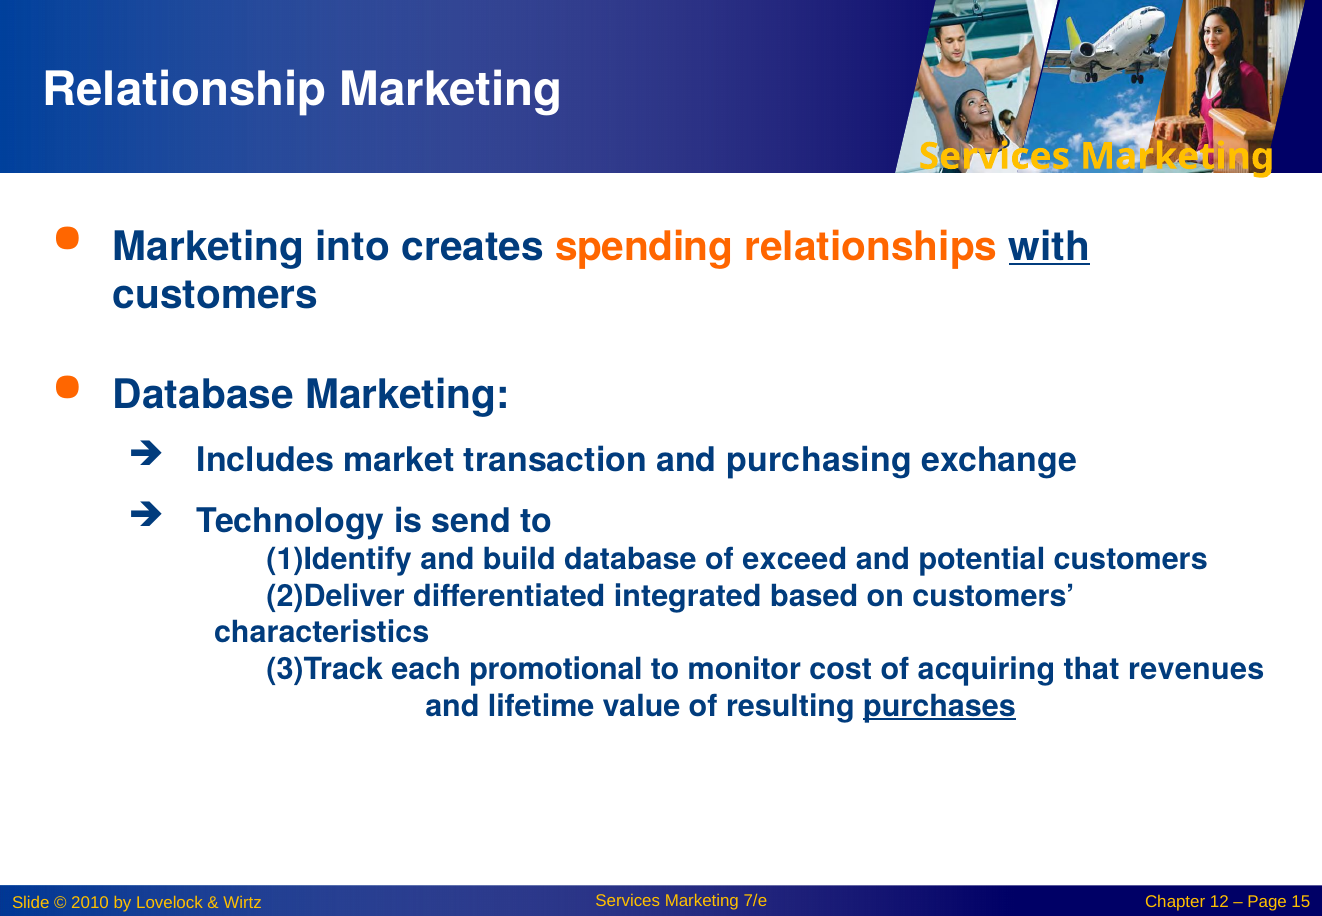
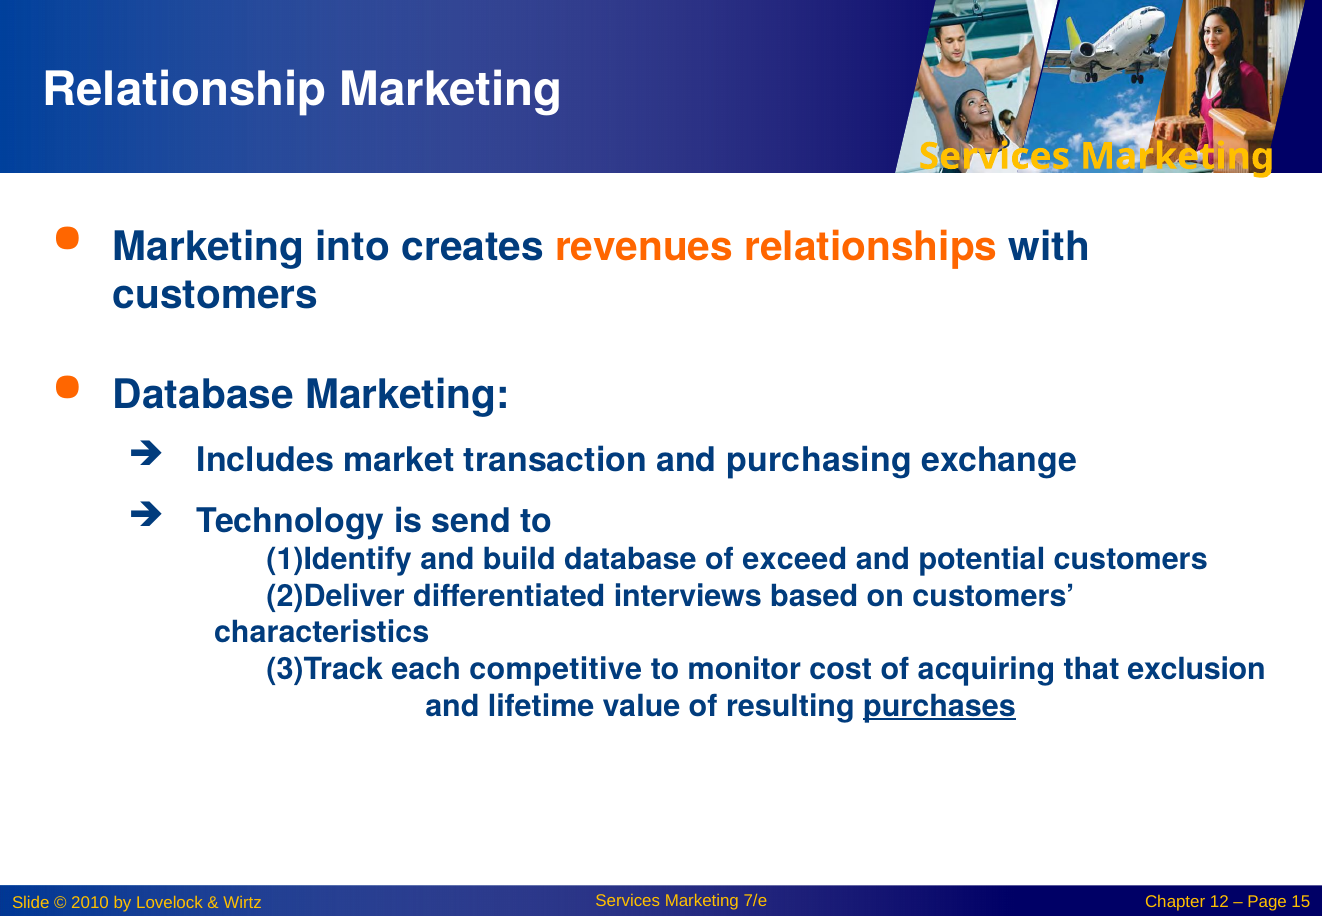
spending: spending -> revenues
with underline: present -> none
integrated: integrated -> interviews
promotional: promotional -> competitive
revenues: revenues -> exclusion
